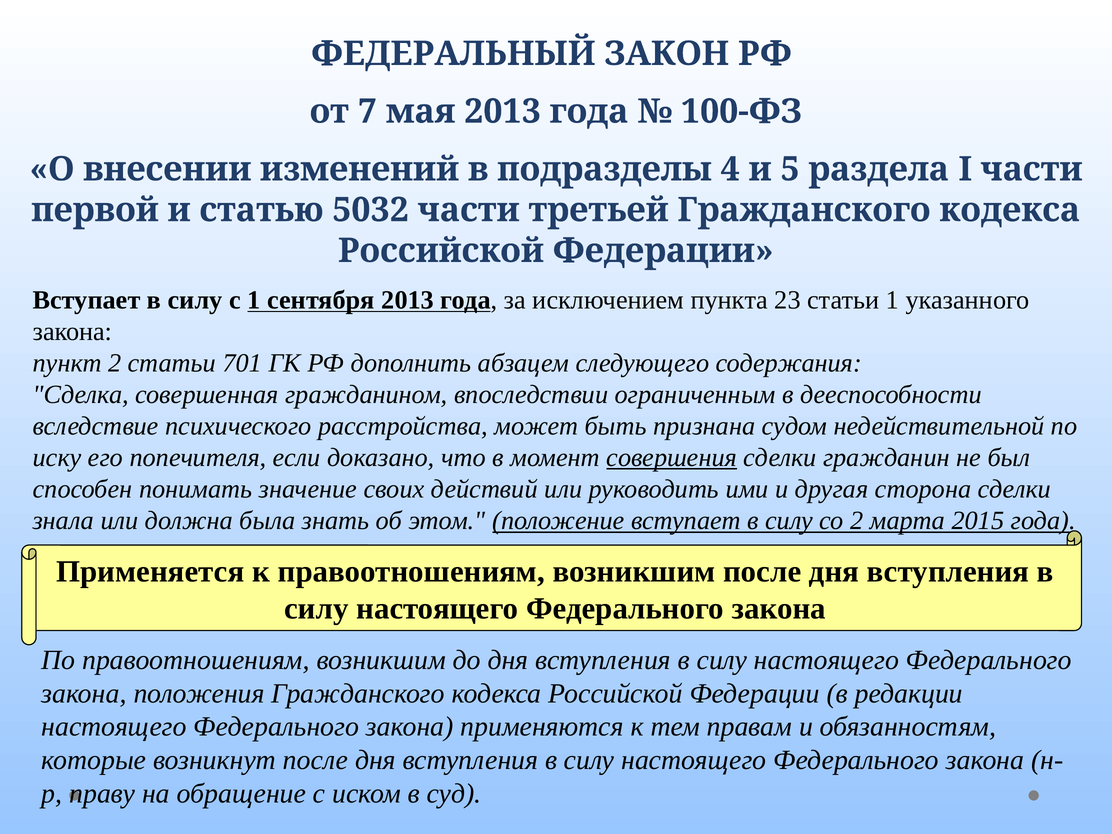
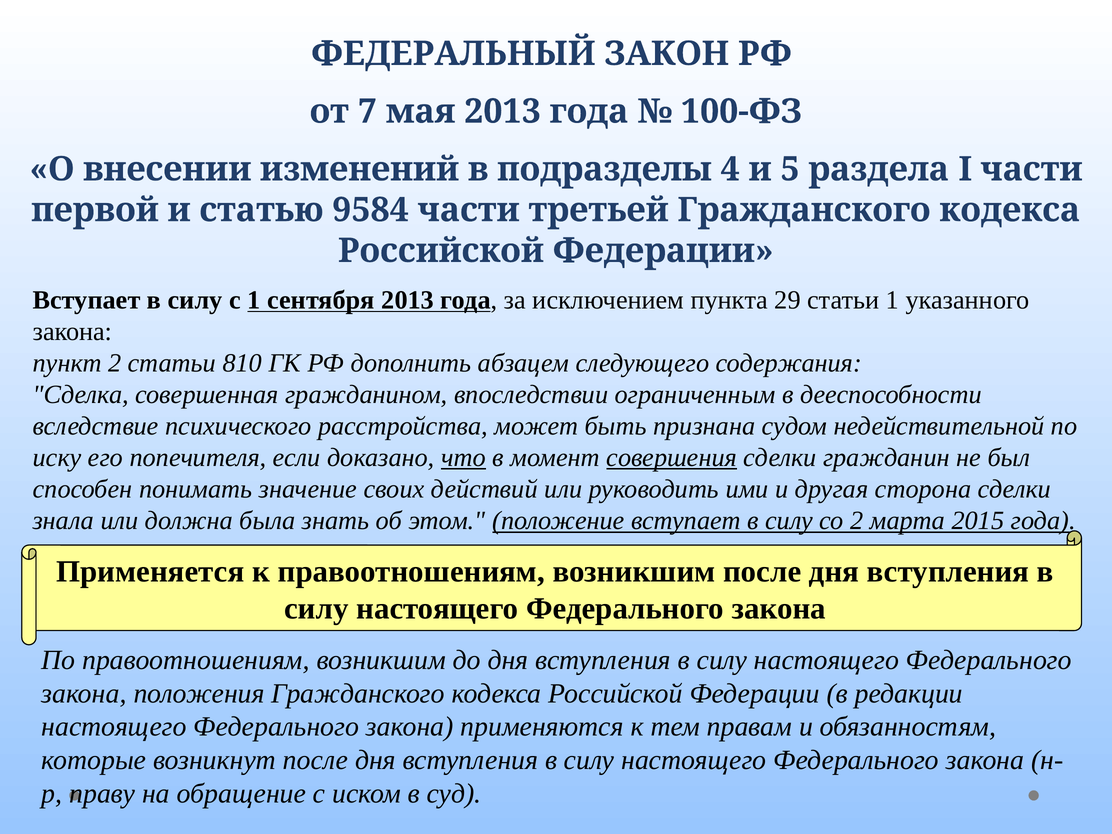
5032: 5032 -> 9584
23: 23 -> 29
701: 701 -> 810
что underline: none -> present
